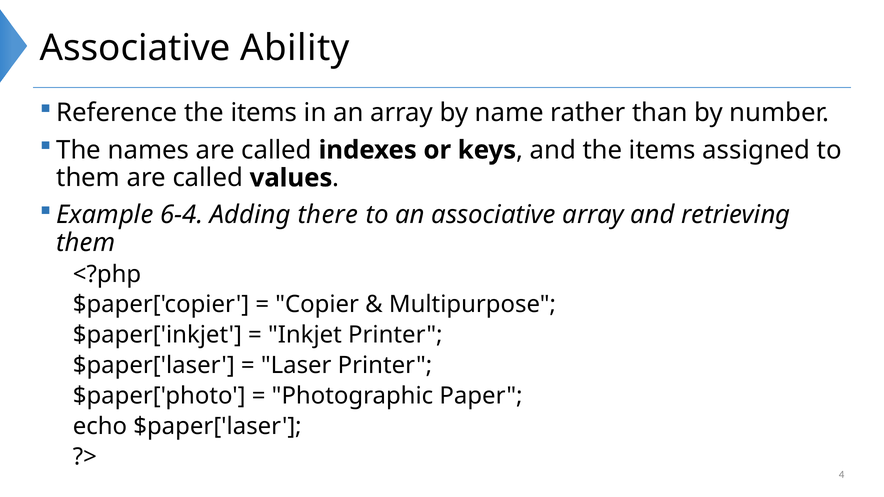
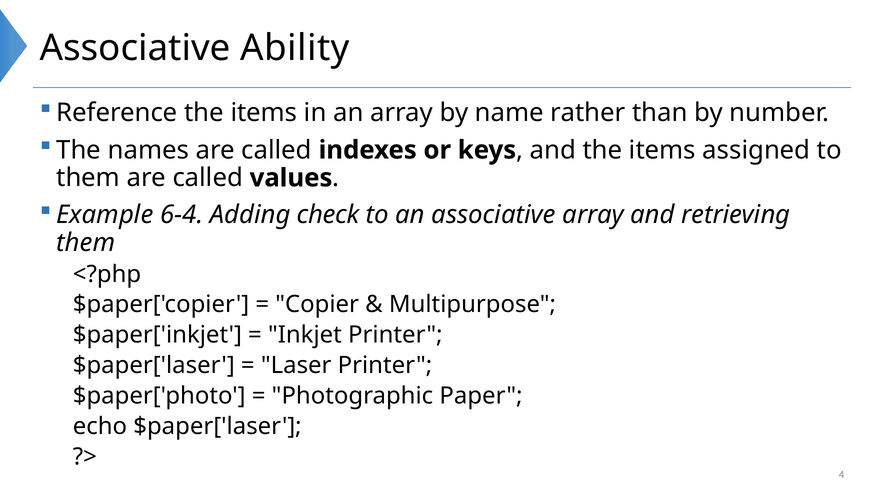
there: there -> check
